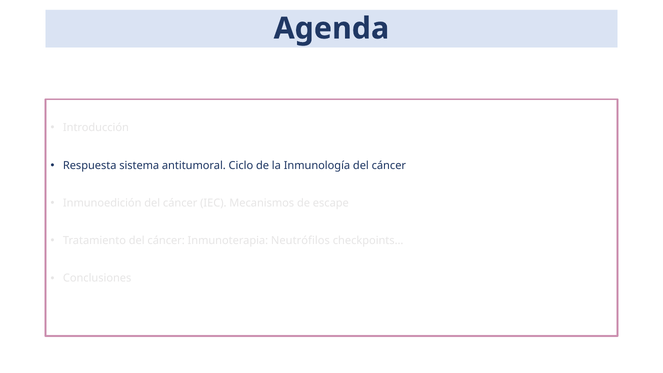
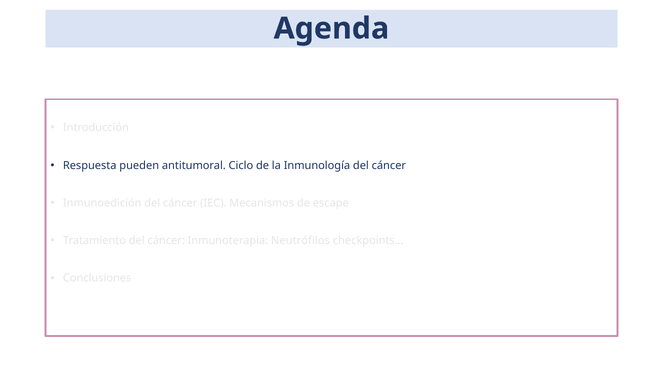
sistema: sistema -> pueden
